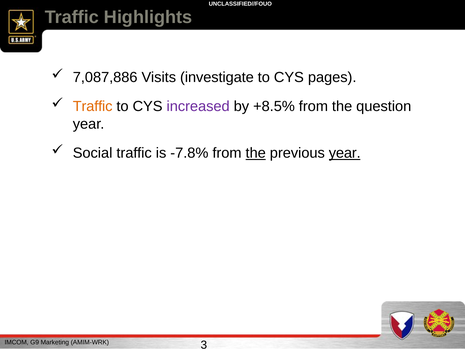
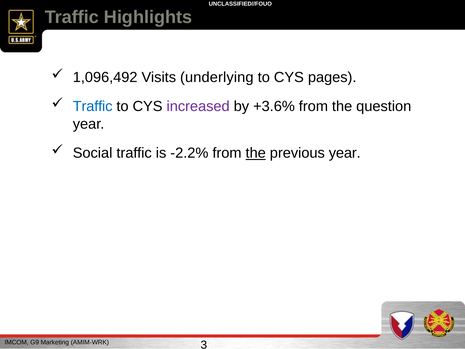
7,087,886: 7,087,886 -> 1,096,492
investigate: investigate -> underlying
Traffic at (93, 106) colour: orange -> blue
+8.5%: +8.5% -> +3.6%
-7.8%: -7.8% -> -2.2%
year at (345, 153) underline: present -> none
